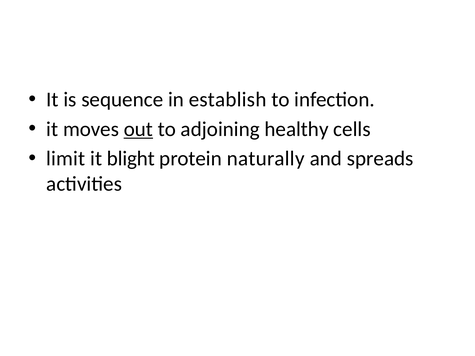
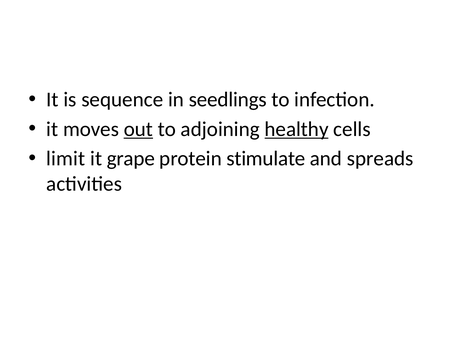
establish: establish -> seedlings
healthy underline: none -> present
blight: blight -> grape
naturally: naturally -> stimulate
